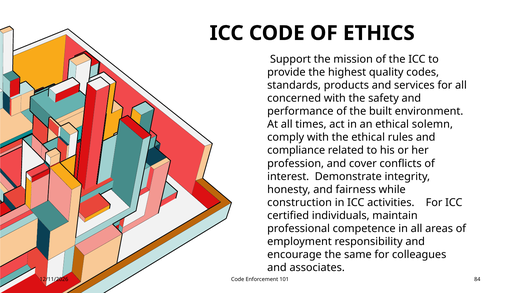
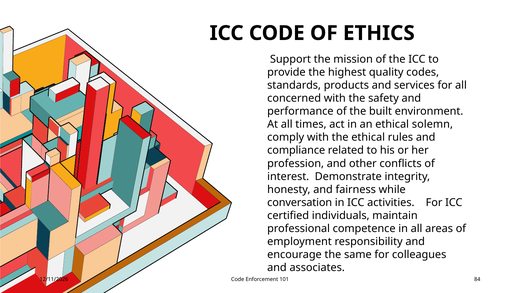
cover: cover -> other
construction: construction -> conversation
